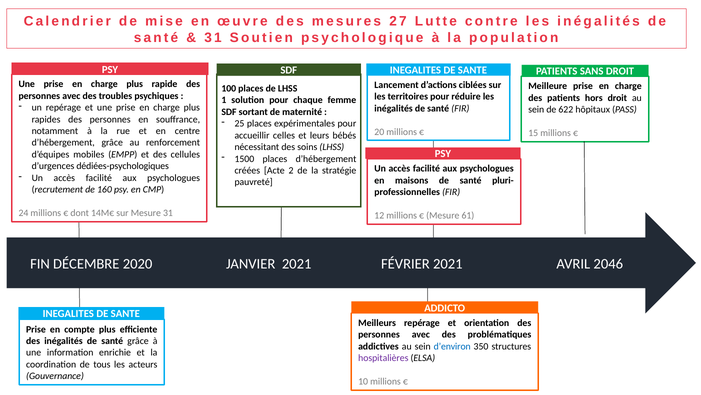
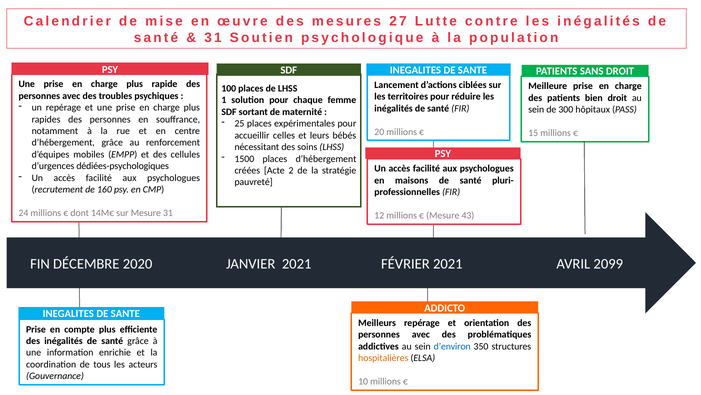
hors: hors -> bien
622: 622 -> 300
61: 61 -> 43
2046: 2046 -> 2099
hospitalières colour: purple -> orange
